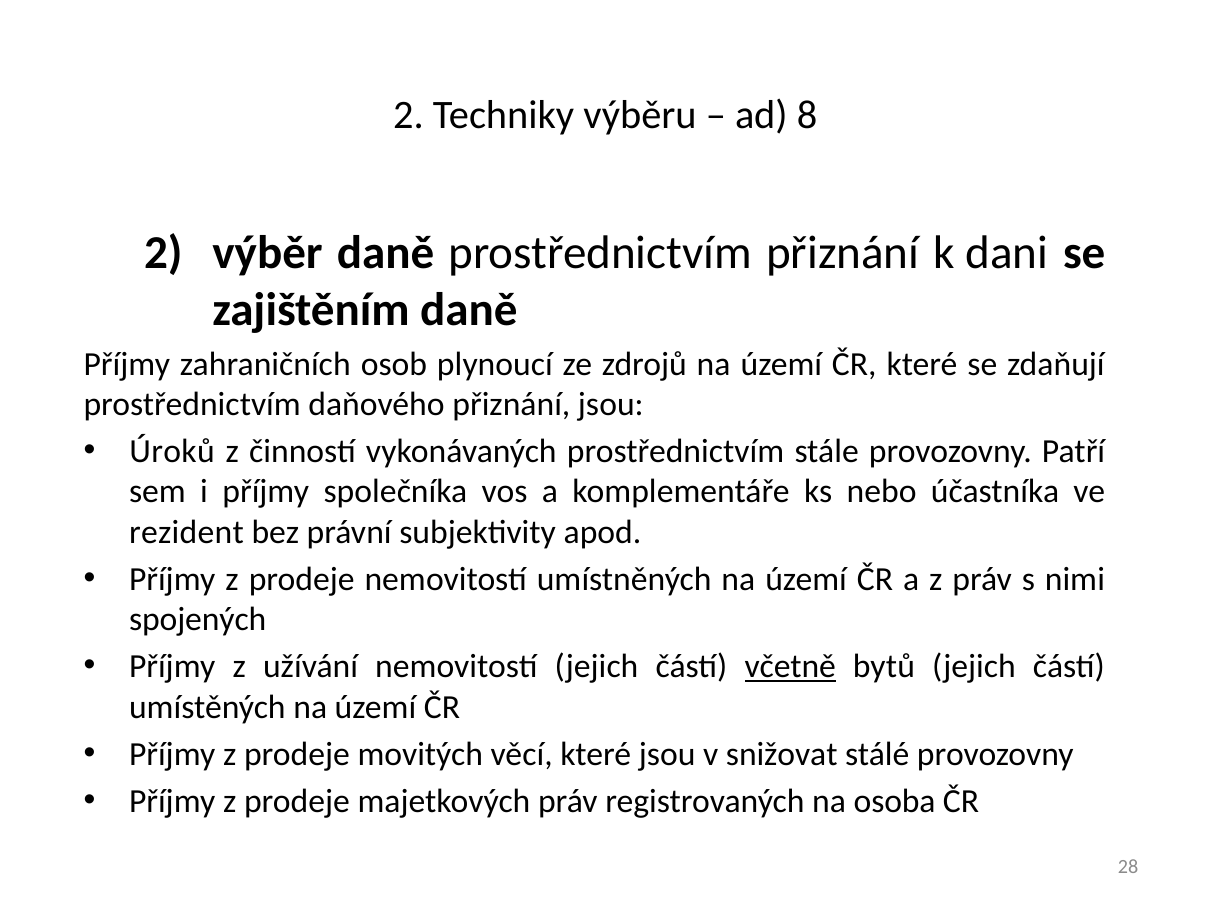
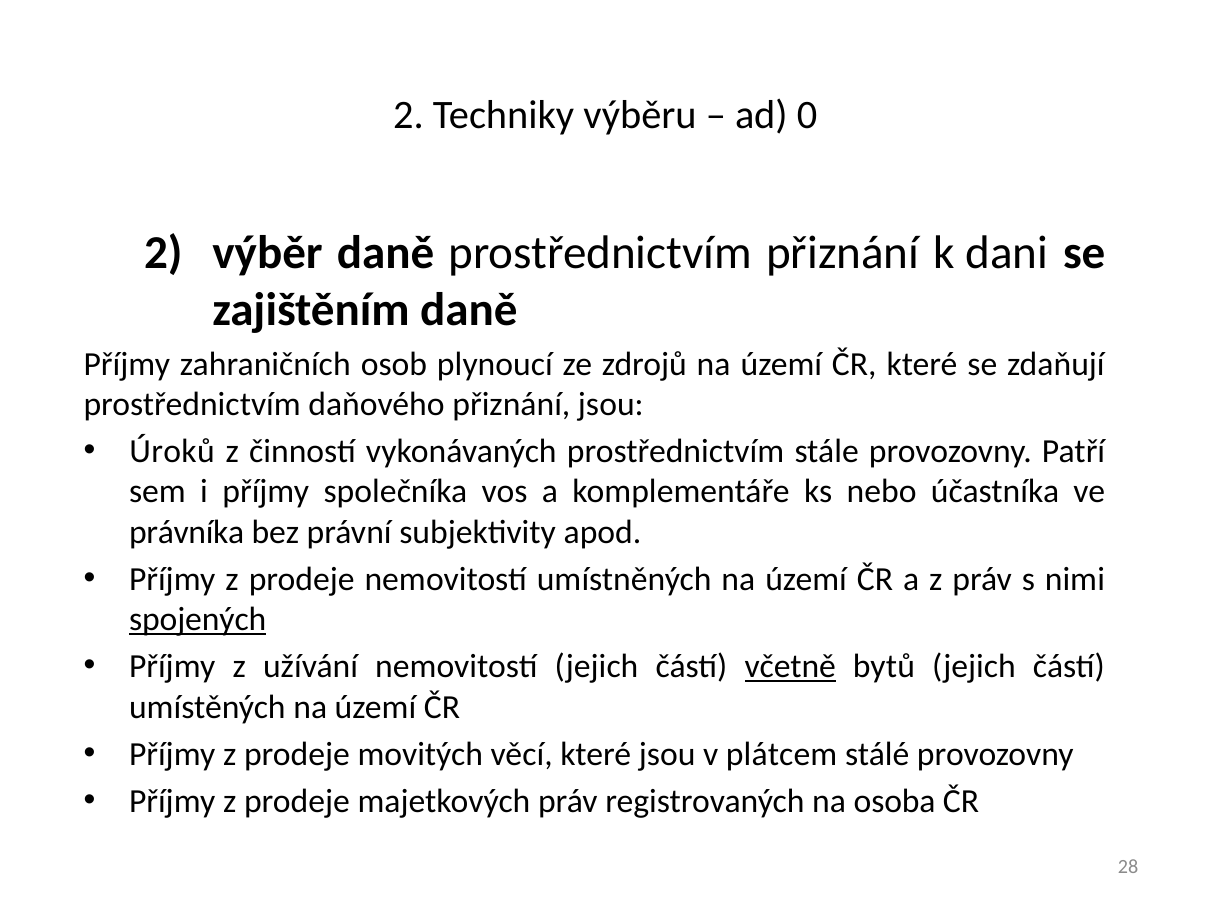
8: 8 -> 0
rezident: rezident -> právníka
spojených underline: none -> present
snižovat: snižovat -> plátcem
